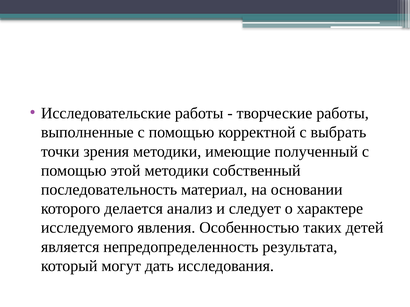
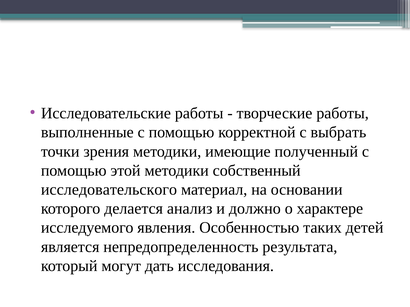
последовательность: последовательность -> исследовательского
следует: следует -> должно
